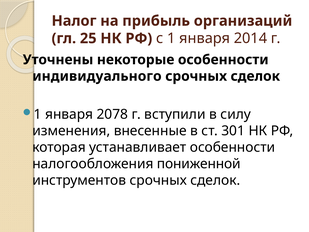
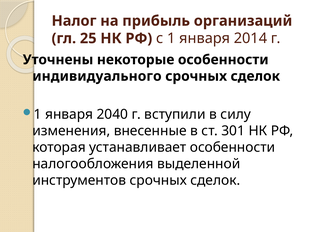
2078: 2078 -> 2040
пониженной: пониженной -> выделенной
